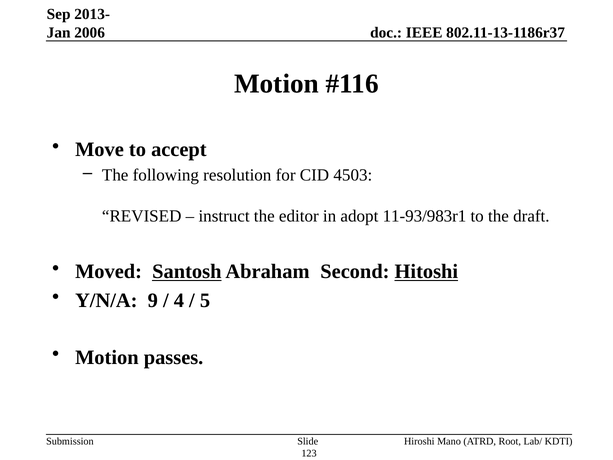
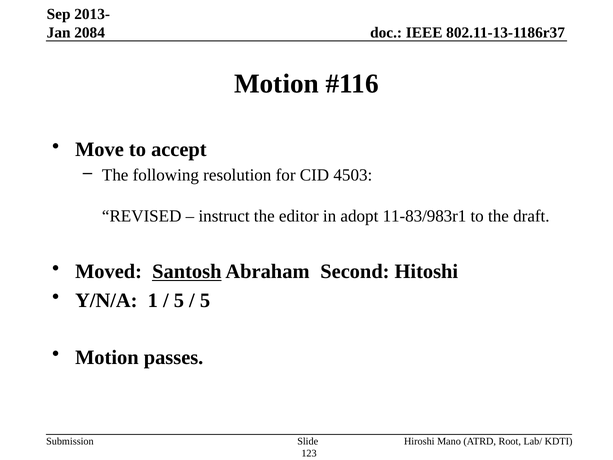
2006: 2006 -> 2084
11-93/983r1: 11-93/983r1 -> 11-83/983r1
Hitoshi underline: present -> none
9: 9 -> 1
4 at (179, 300): 4 -> 5
